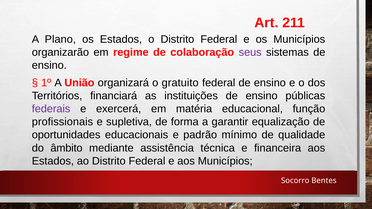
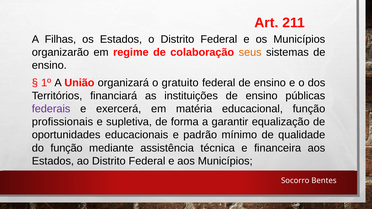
Plano: Plano -> Filhas
seus colour: purple -> orange
do âmbito: âmbito -> função
